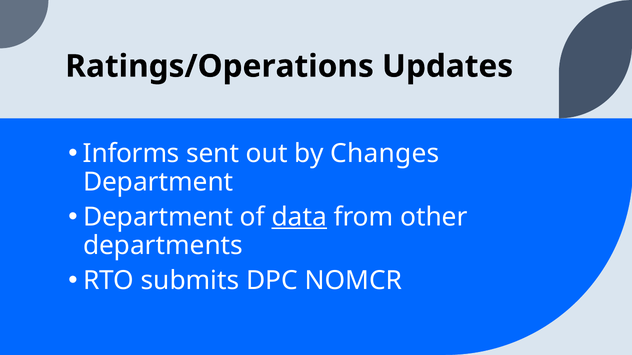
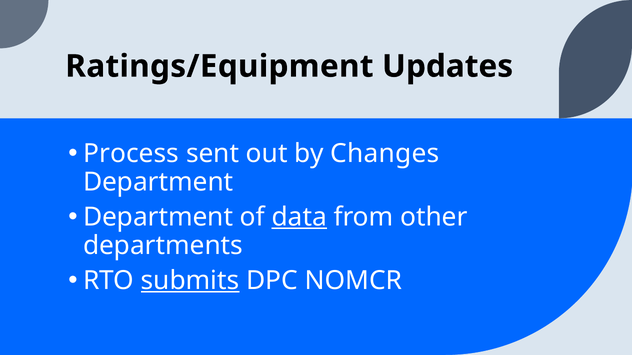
Ratings/Operations: Ratings/Operations -> Ratings/Equipment
Informs: Informs -> Process
submits underline: none -> present
